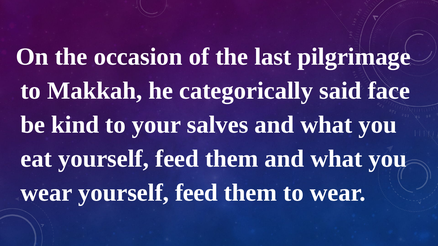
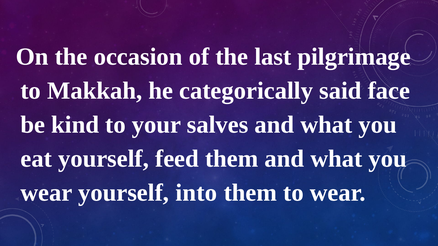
wear yourself feed: feed -> into
